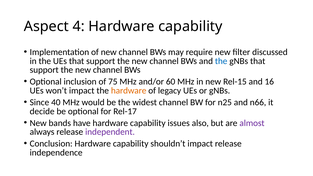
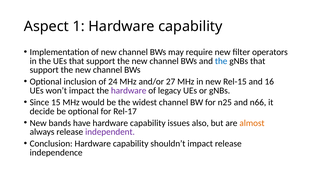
4: 4 -> 1
discussed: discussed -> operators
75: 75 -> 24
60: 60 -> 27
hardware at (129, 91) colour: orange -> purple
40: 40 -> 15
almost colour: purple -> orange
